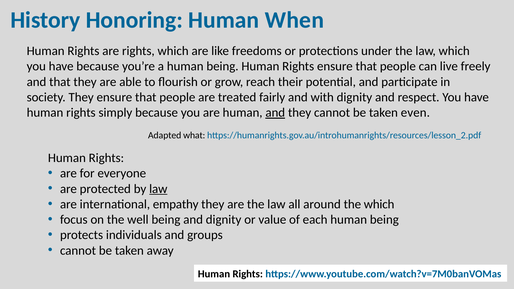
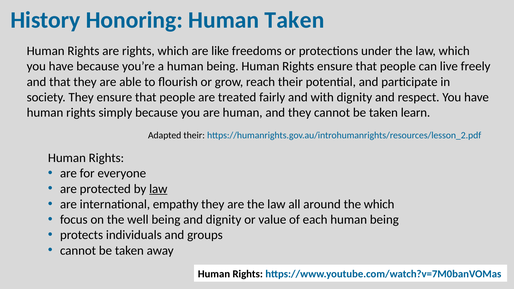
Human When: When -> Taken
and at (275, 113) underline: present -> none
even: even -> learn
Adapted what: what -> their
